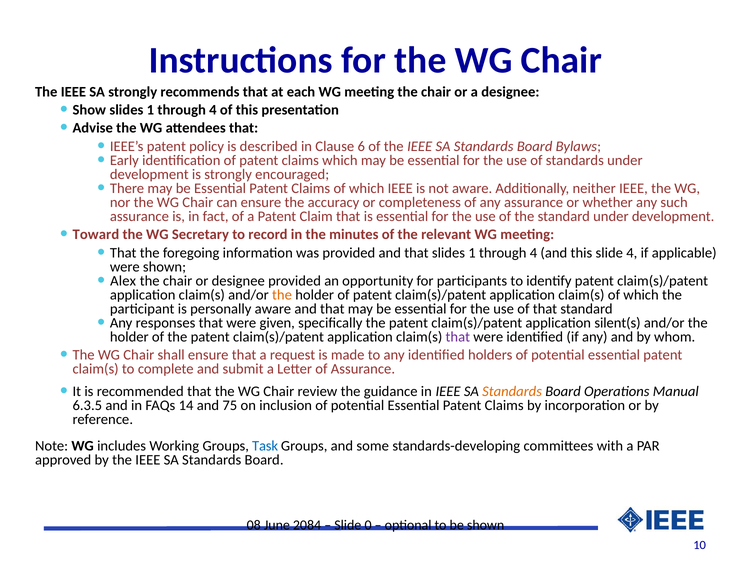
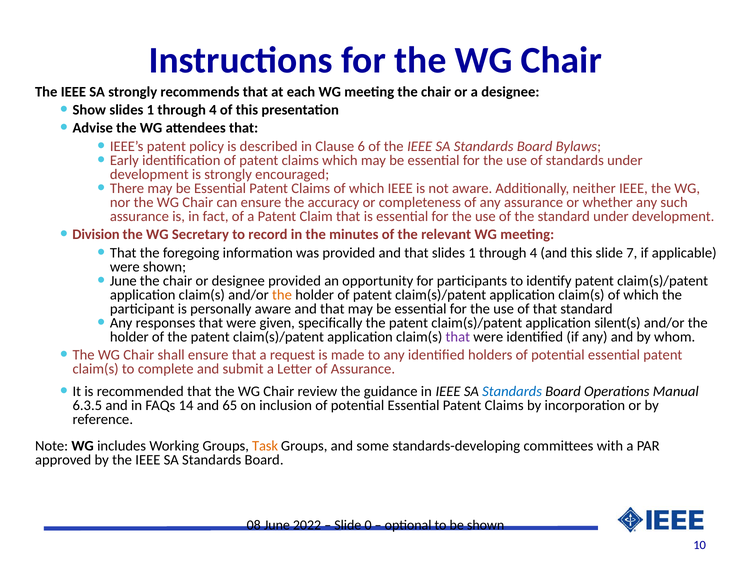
Toward: Toward -> Division
slide 4: 4 -> 7
Alex at (123, 281): Alex -> June
Standards at (512, 391) colour: orange -> blue
75: 75 -> 65
Task colour: blue -> orange
2084: 2084 -> 2022
